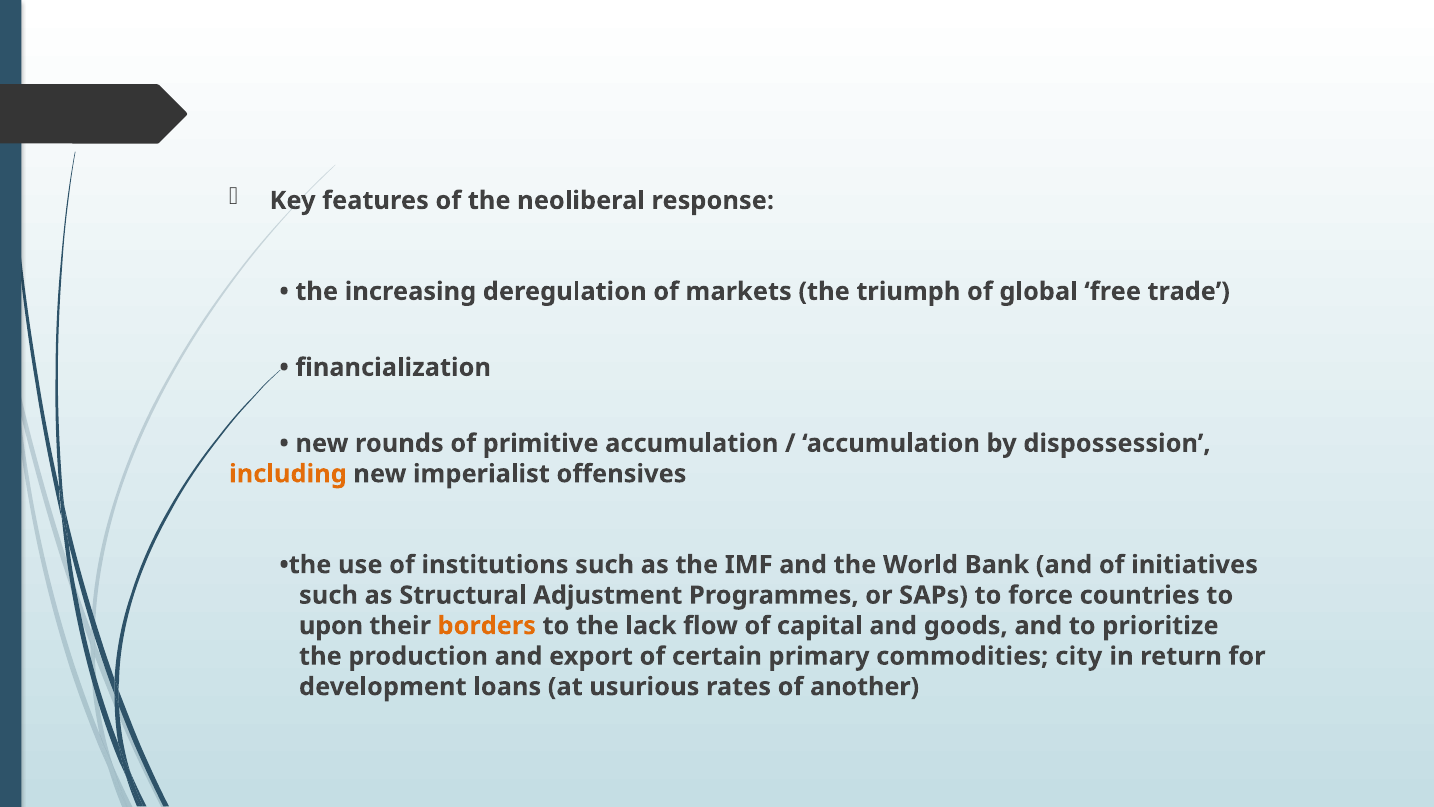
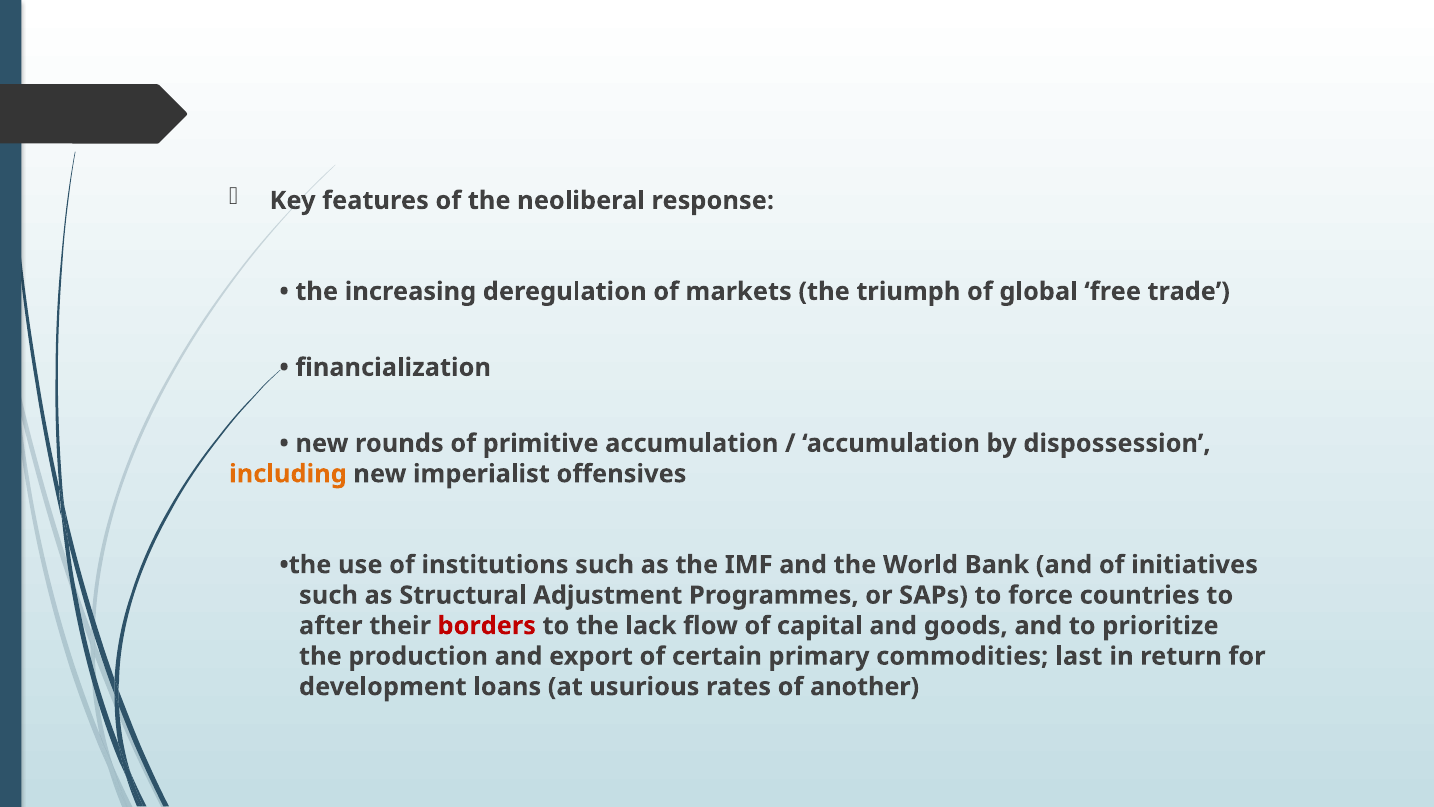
upon: upon -> after
borders colour: orange -> red
city: city -> last
